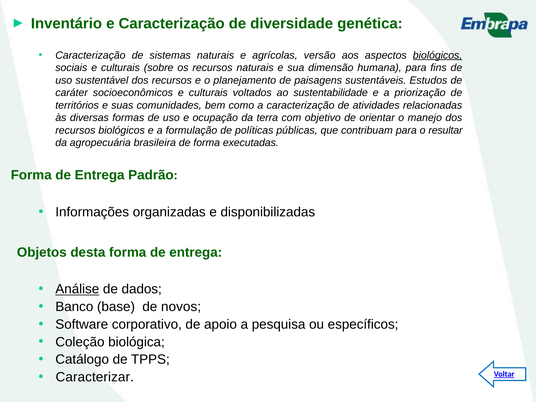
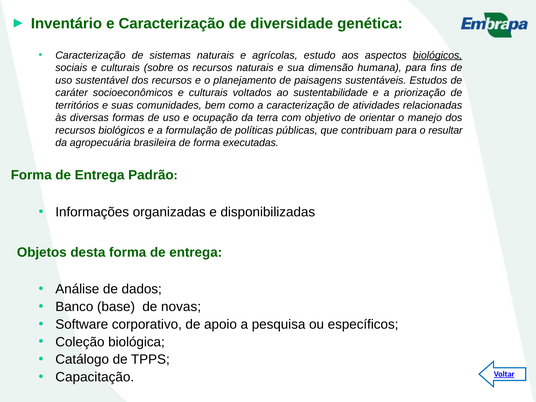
versão: versão -> estudo
Análise underline: present -> none
novos: novos -> novas
Caracterizar: Caracterizar -> Capacitação
